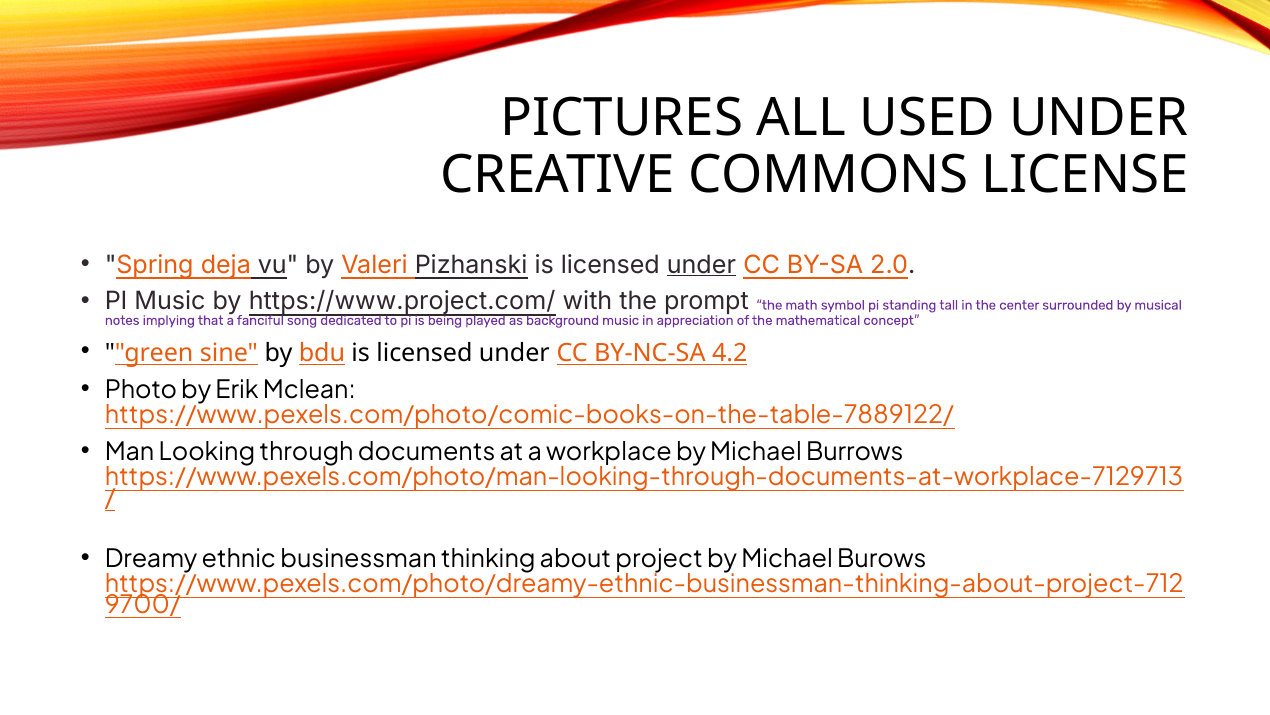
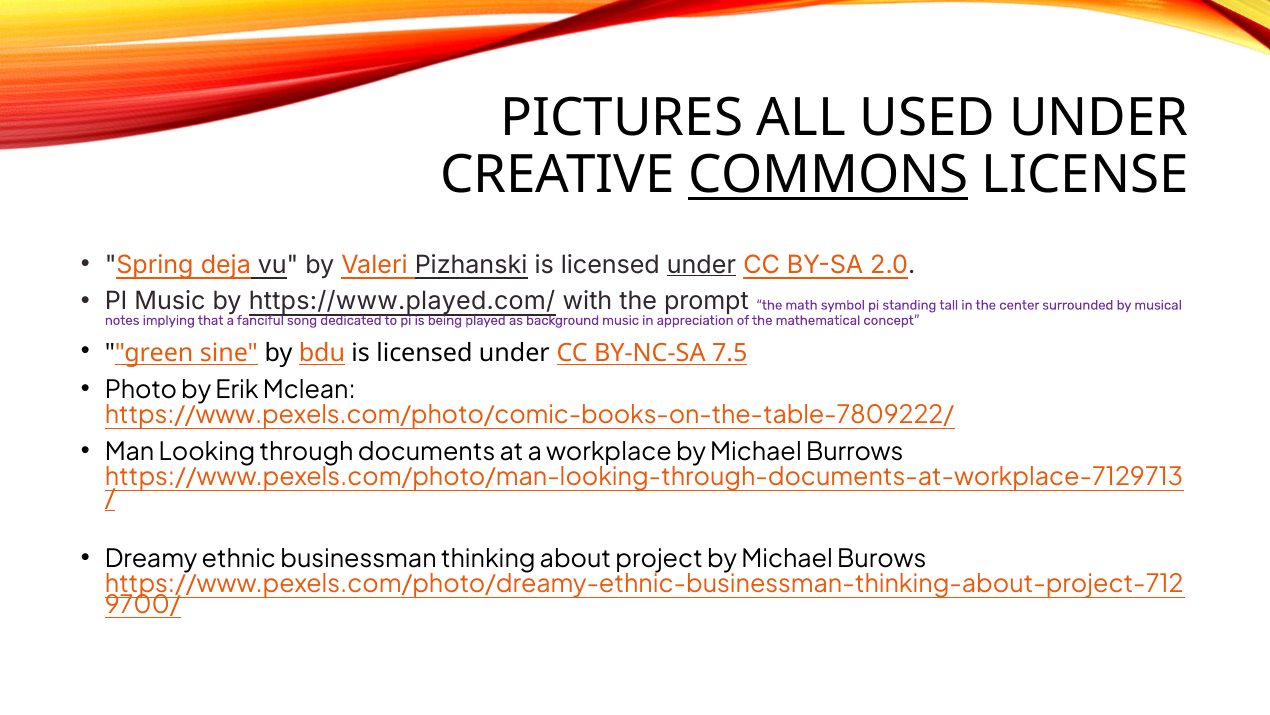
COMMONS underline: none -> present
https://www.project.com/: https://www.project.com/ -> https://www.played.com/
4.2: 4.2 -> 7.5
https://www.pexels.com/photo/comic-books-on-the-table-7889122/: https://www.pexels.com/photo/comic-books-on-the-table-7889122/ -> https://www.pexels.com/photo/comic-books-on-the-table-7809222/
